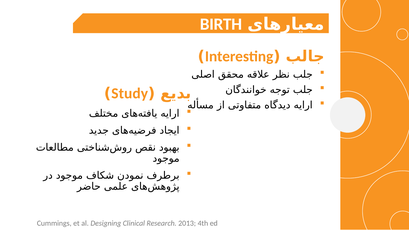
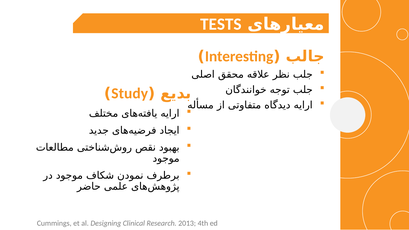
BIRTH: BIRTH -> TESTS
